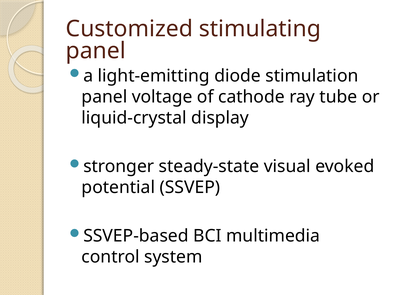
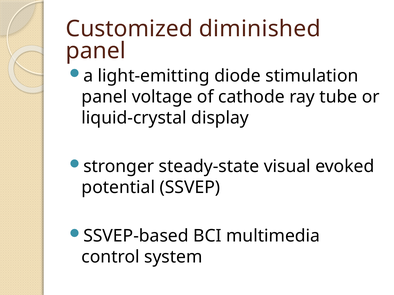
stimulating: stimulating -> diminished
